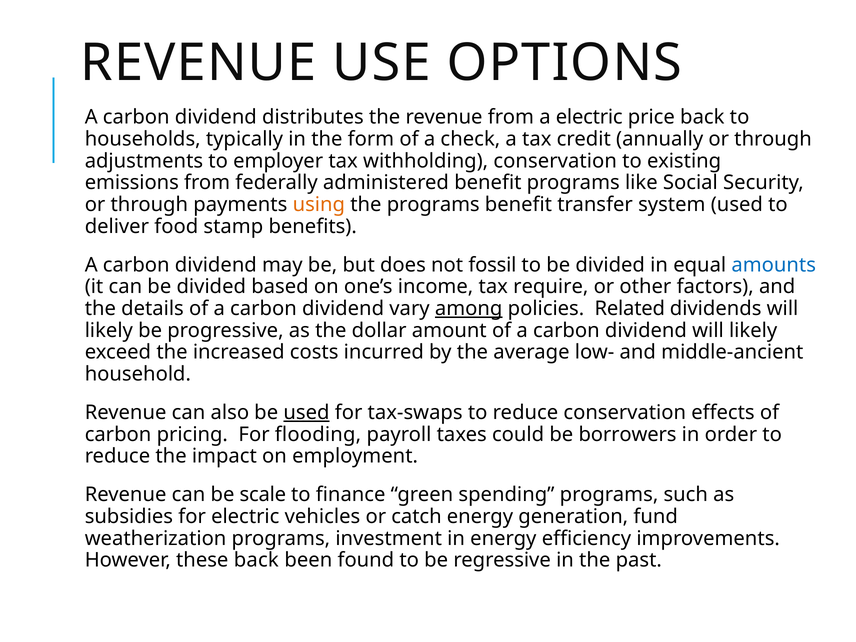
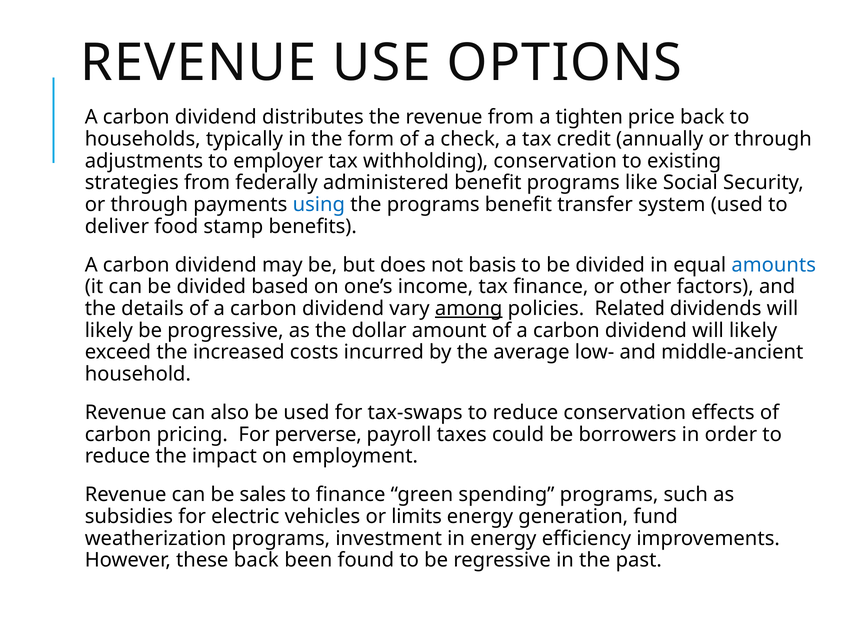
a electric: electric -> tighten
emissions: emissions -> strategies
using colour: orange -> blue
fossil: fossil -> basis
tax require: require -> finance
used at (306, 413) underline: present -> none
flooding: flooding -> perverse
scale: scale -> sales
catch: catch -> limits
